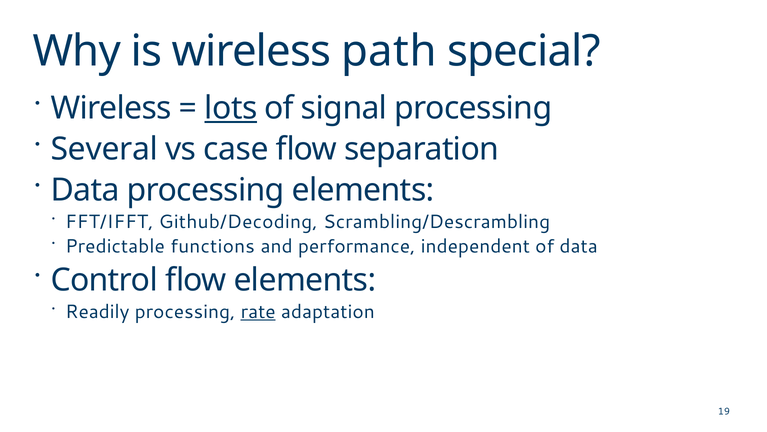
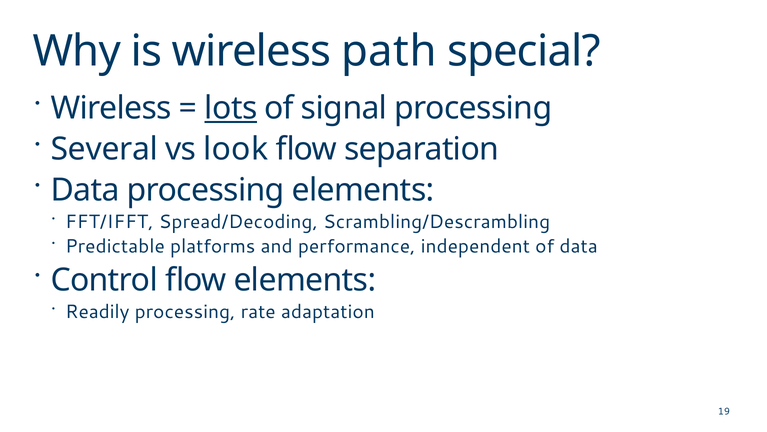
case: case -> look
Github/Decoding: Github/Decoding -> Spread/Decoding
functions: functions -> platforms
rate underline: present -> none
